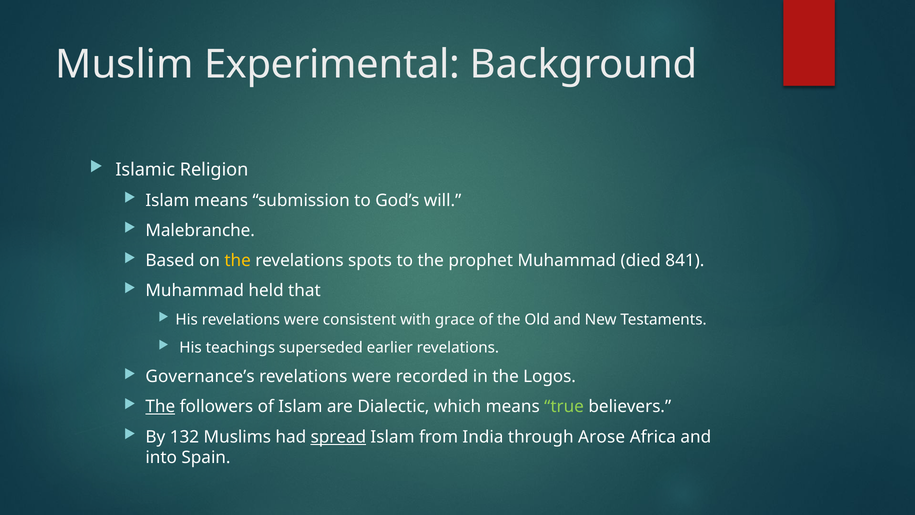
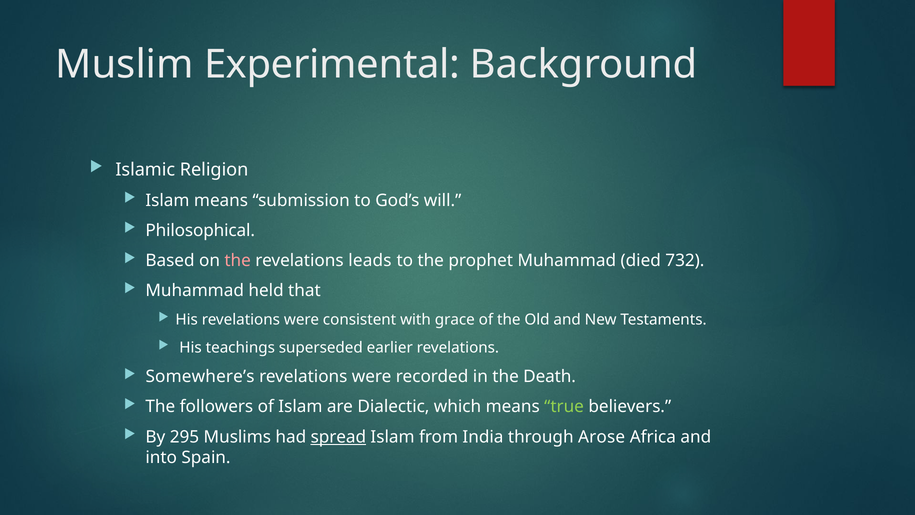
Malebranche: Malebranche -> Philosophical
the at (238, 261) colour: yellow -> pink
spots: spots -> leads
841: 841 -> 732
Governance’s: Governance’s -> Somewhere’s
Logos: Logos -> Death
The at (160, 407) underline: present -> none
132: 132 -> 295
